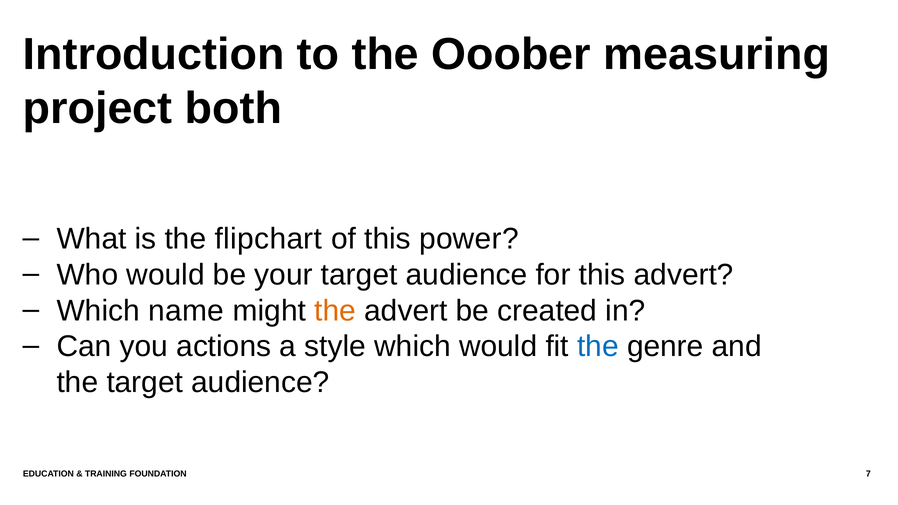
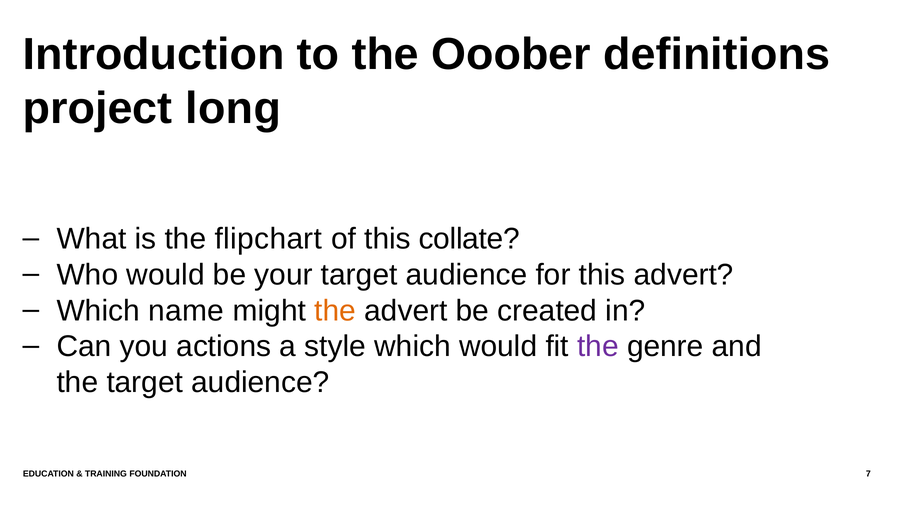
measuring: measuring -> definitions
both: both -> long
power: power -> collate
the at (598, 347) colour: blue -> purple
